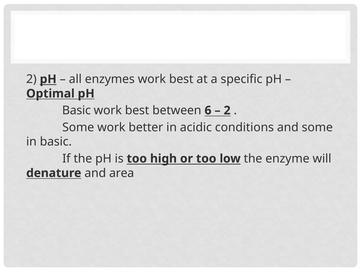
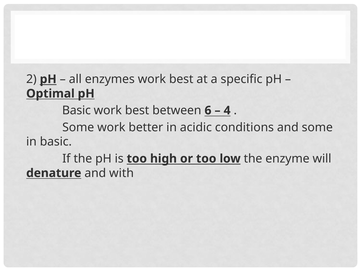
2 at (227, 110): 2 -> 4
area: area -> with
